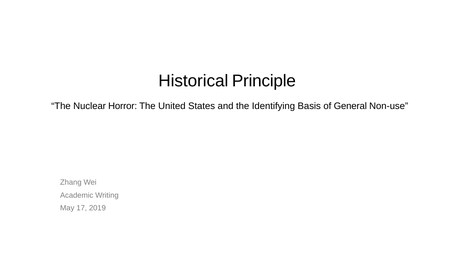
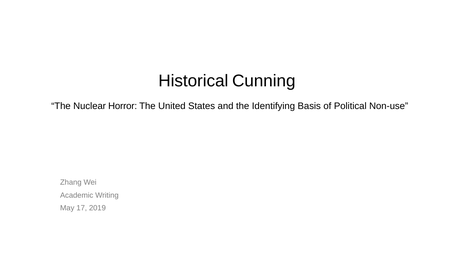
Principle: Principle -> Cunning
General: General -> Political
